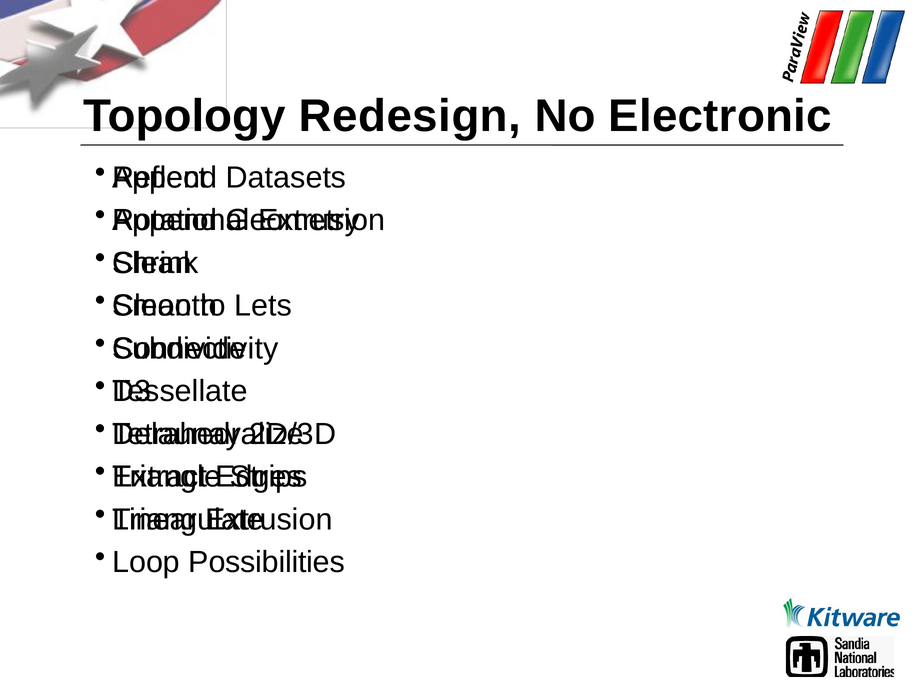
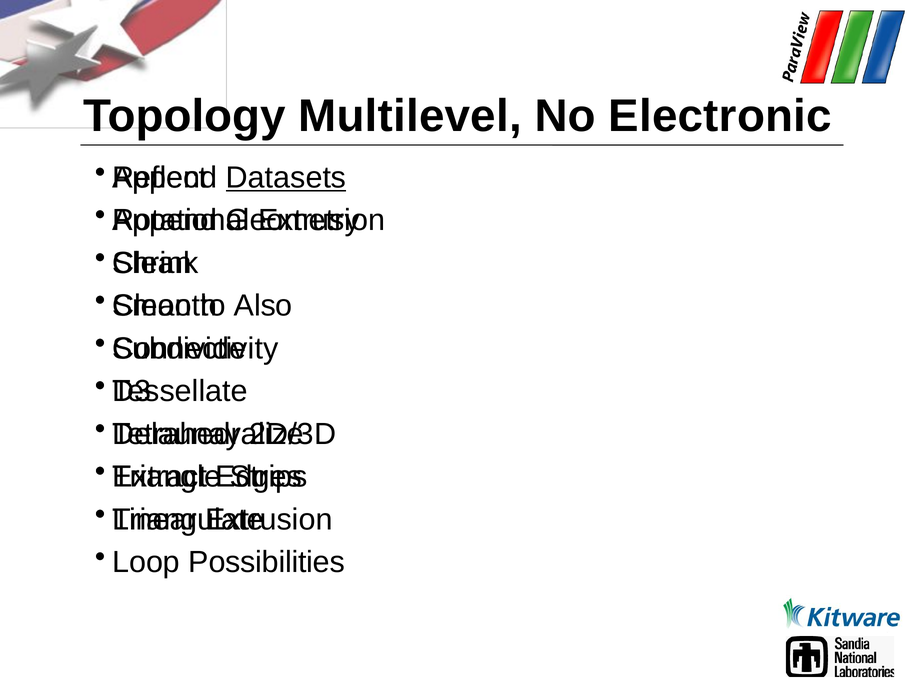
Redesign: Redesign -> Multilevel
Datasets underline: none -> present
Lets: Lets -> Also
